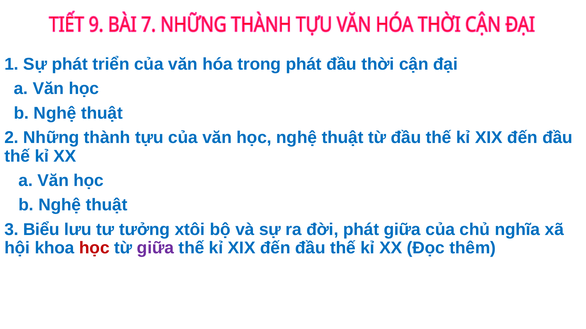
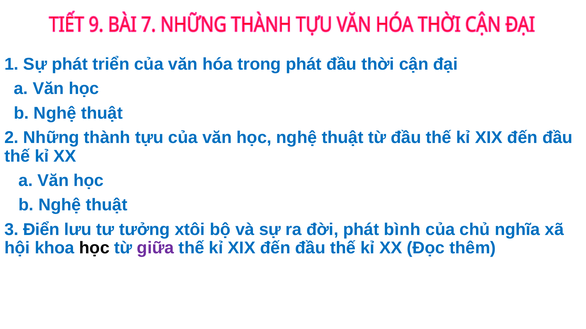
Biểu: Biểu -> Điển
phát giữa: giữa -> bình
học at (94, 248) colour: red -> black
